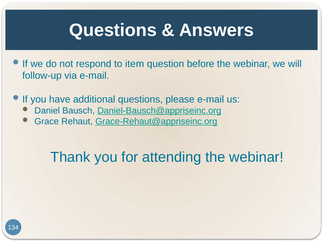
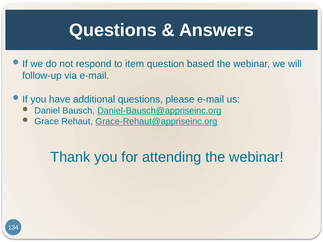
before: before -> based
